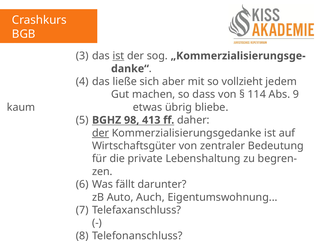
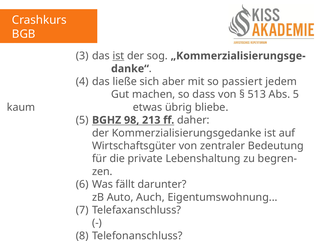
vollzieht: vollzieht -> passiert
114: 114 -> 513
Abs 9: 9 -> 5
413: 413 -> 213
der at (101, 133) underline: present -> none
